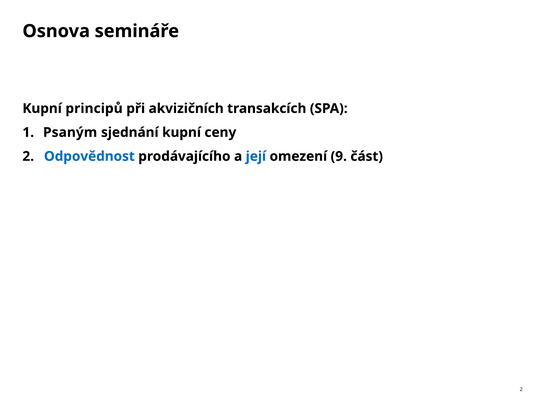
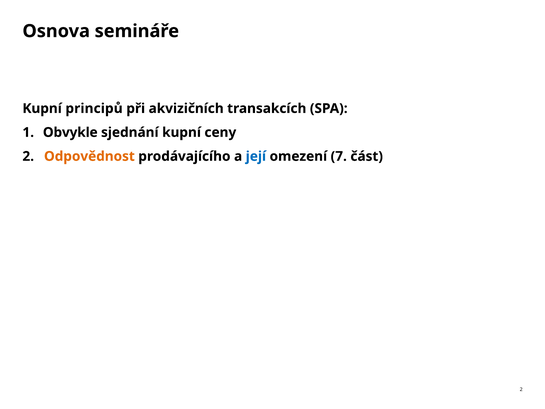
Psaným: Psaným -> Obvykle
Odpovědnost colour: blue -> orange
9: 9 -> 7
